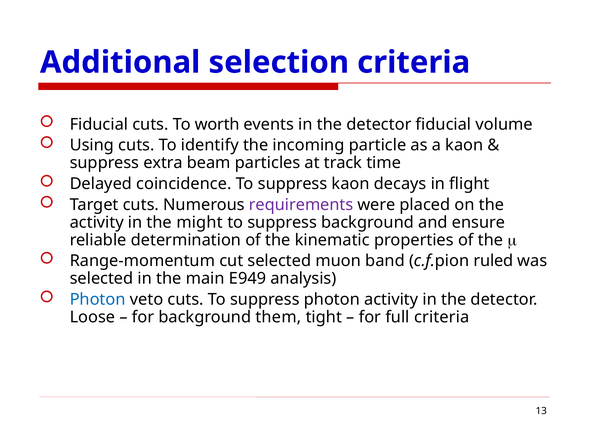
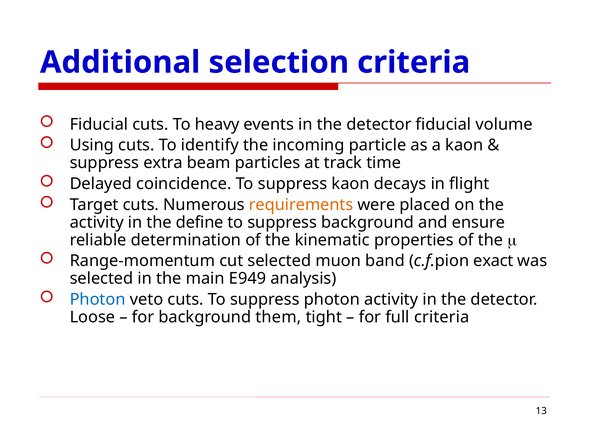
worth: worth -> heavy
requirements colour: purple -> orange
might: might -> define
ruled: ruled -> exact
